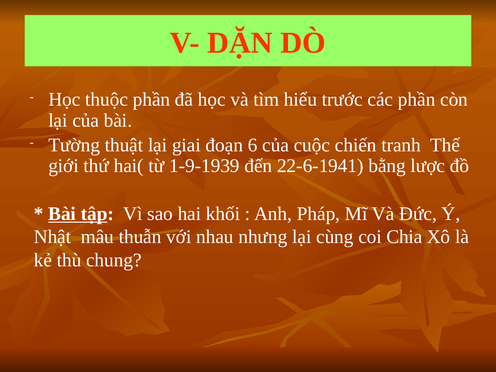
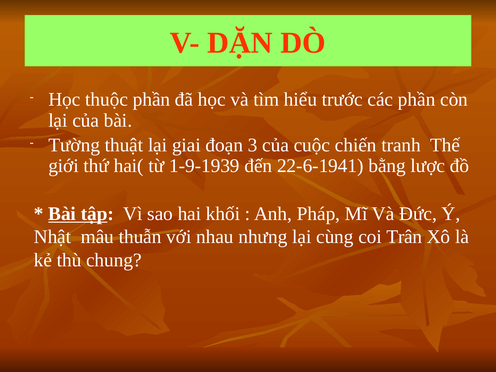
6: 6 -> 3
Chia: Chia -> Trân
